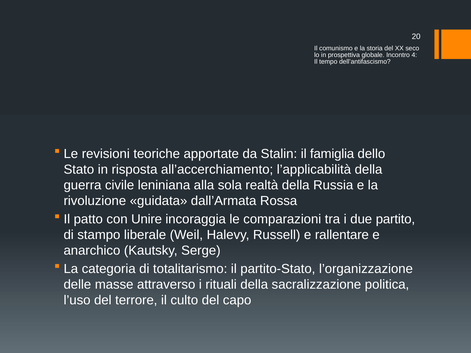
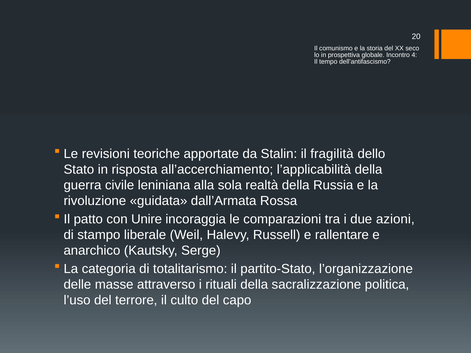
famiglia: famiglia -> fragilità
partito: partito -> azioni
